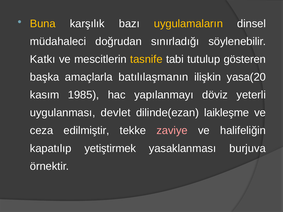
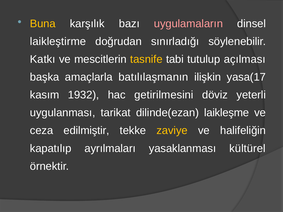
uygulamaların colour: yellow -> pink
müdahaleci: müdahaleci -> laikleştirme
gösteren: gösteren -> açılması
yasa(20: yasa(20 -> yasa(17
1985: 1985 -> 1932
yapılanmayı: yapılanmayı -> getirilmesini
devlet: devlet -> tarikat
zaviye colour: pink -> yellow
yetiştirmek: yetiştirmek -> ayrılmaları
burjuva: burjuva -> kültürel
